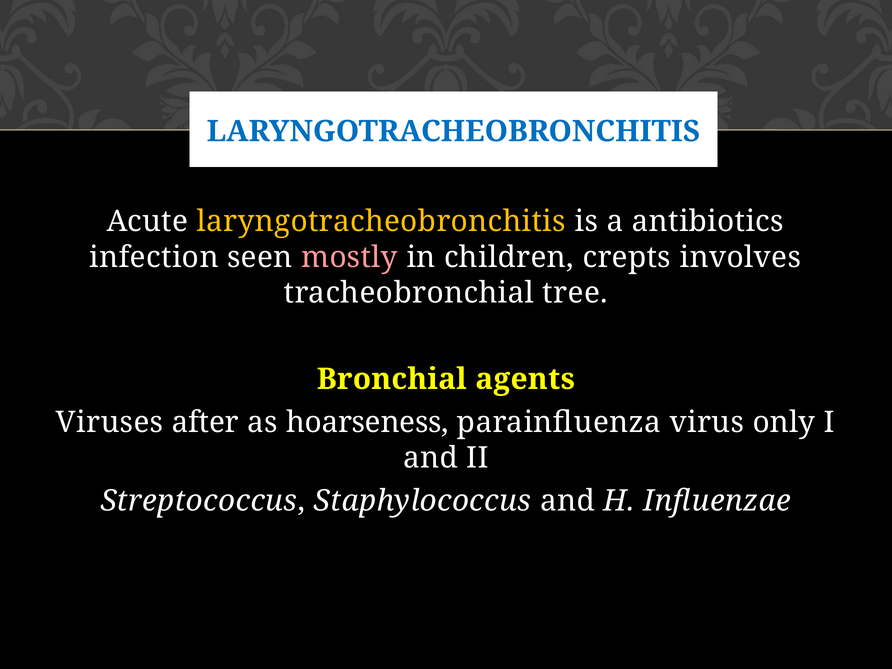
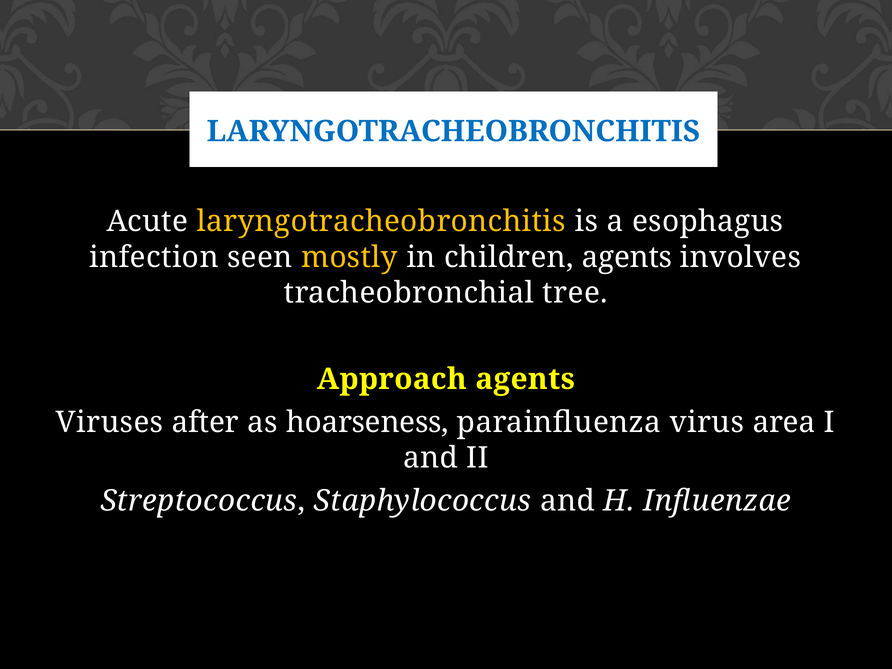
antibiotics: antibiotics -> esophagus
mostly colour: pink -> yellow
children crepts: crepts -> agents
Bronchial: Bronchial -> Approach
only: only -> area
